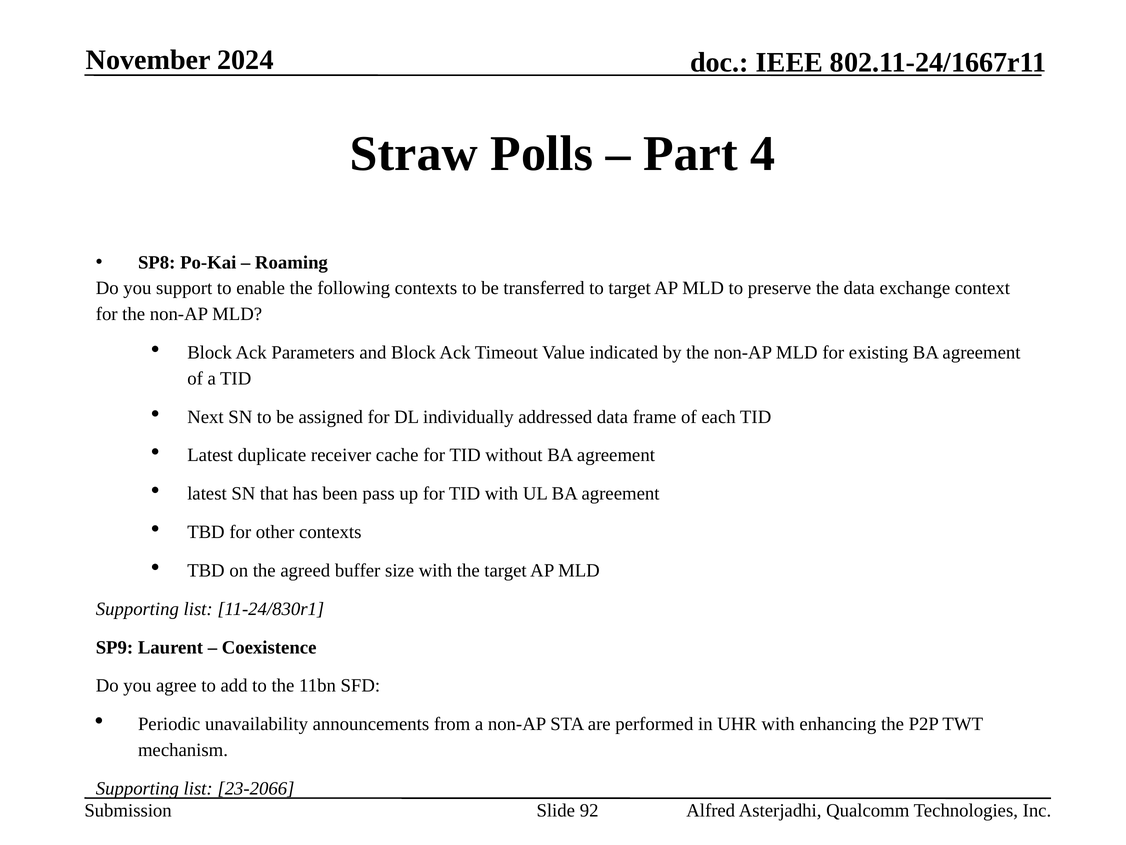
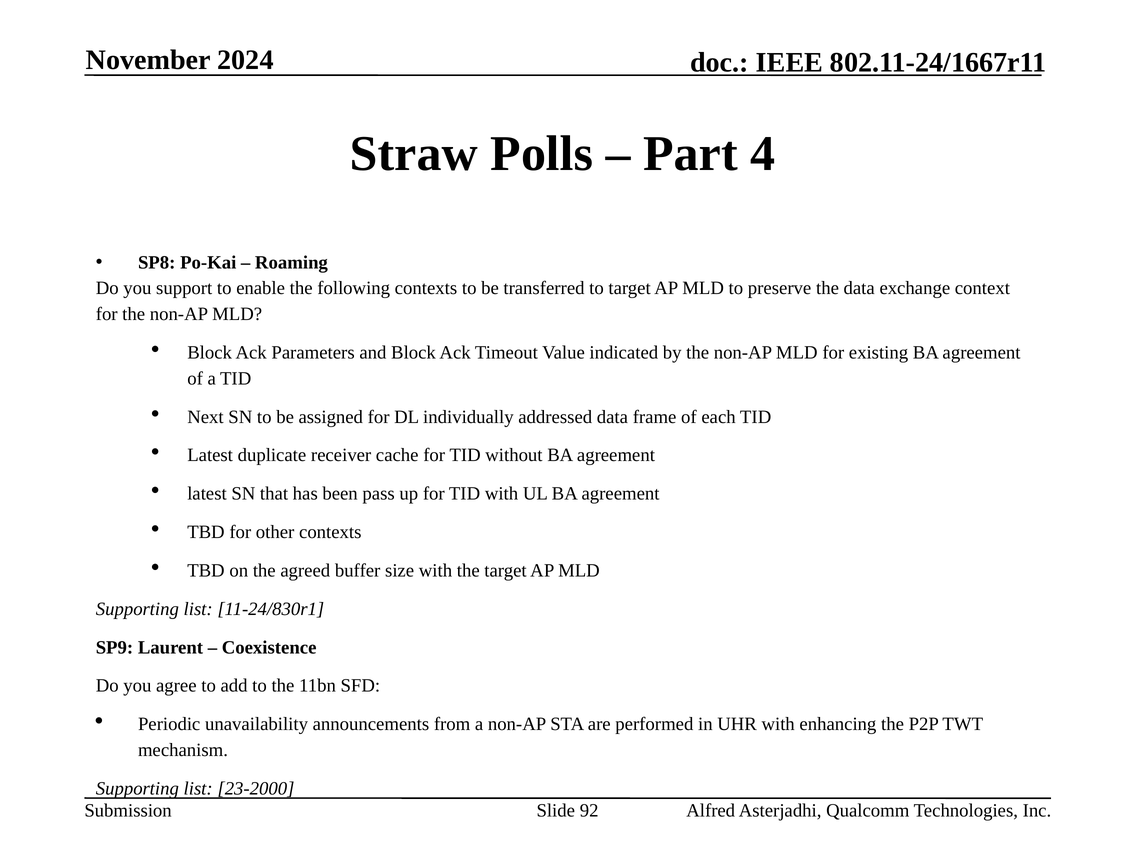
23-2066: 23-2066 -> 23-2000
